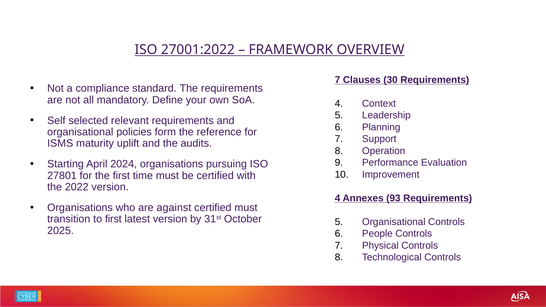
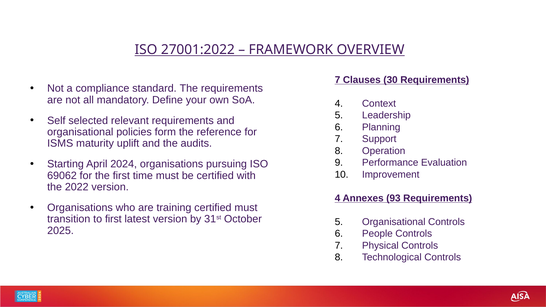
27801: 27801 -> 69062
against: against -> training
